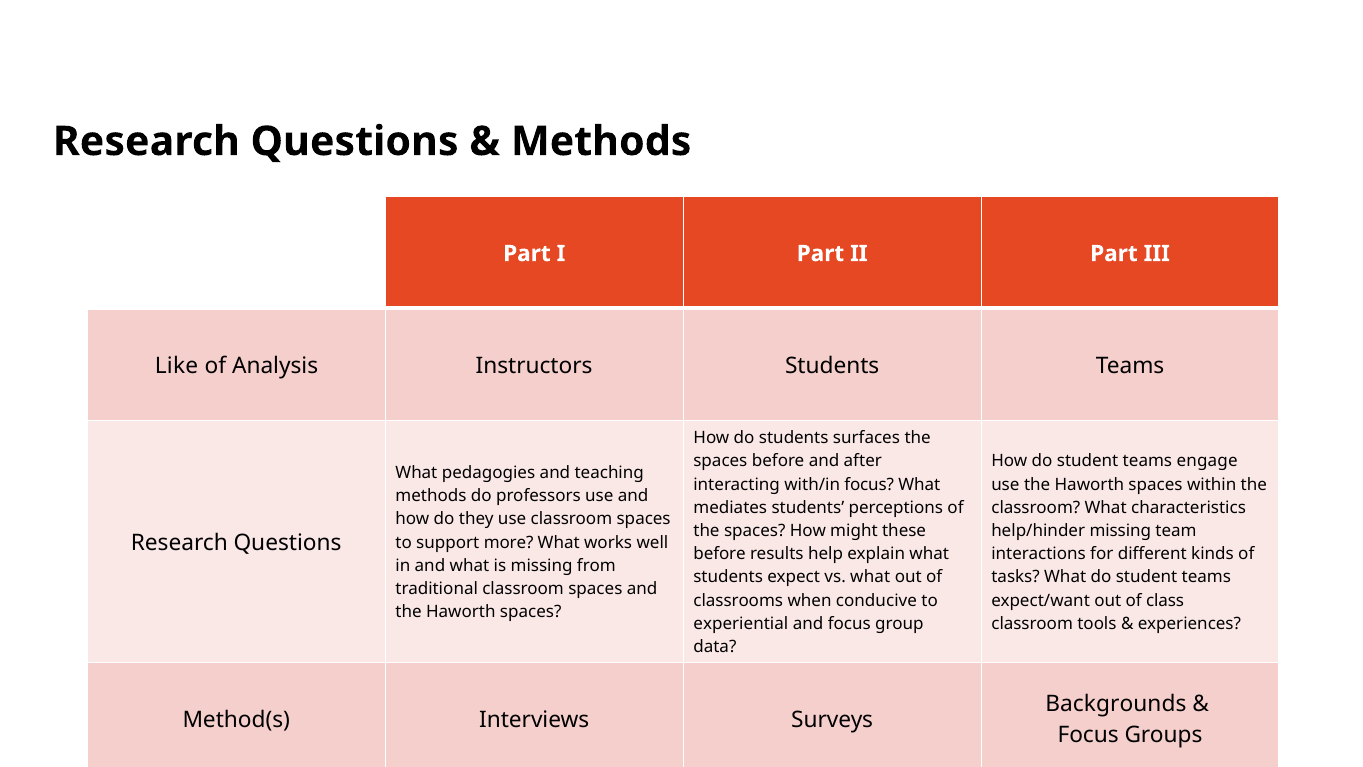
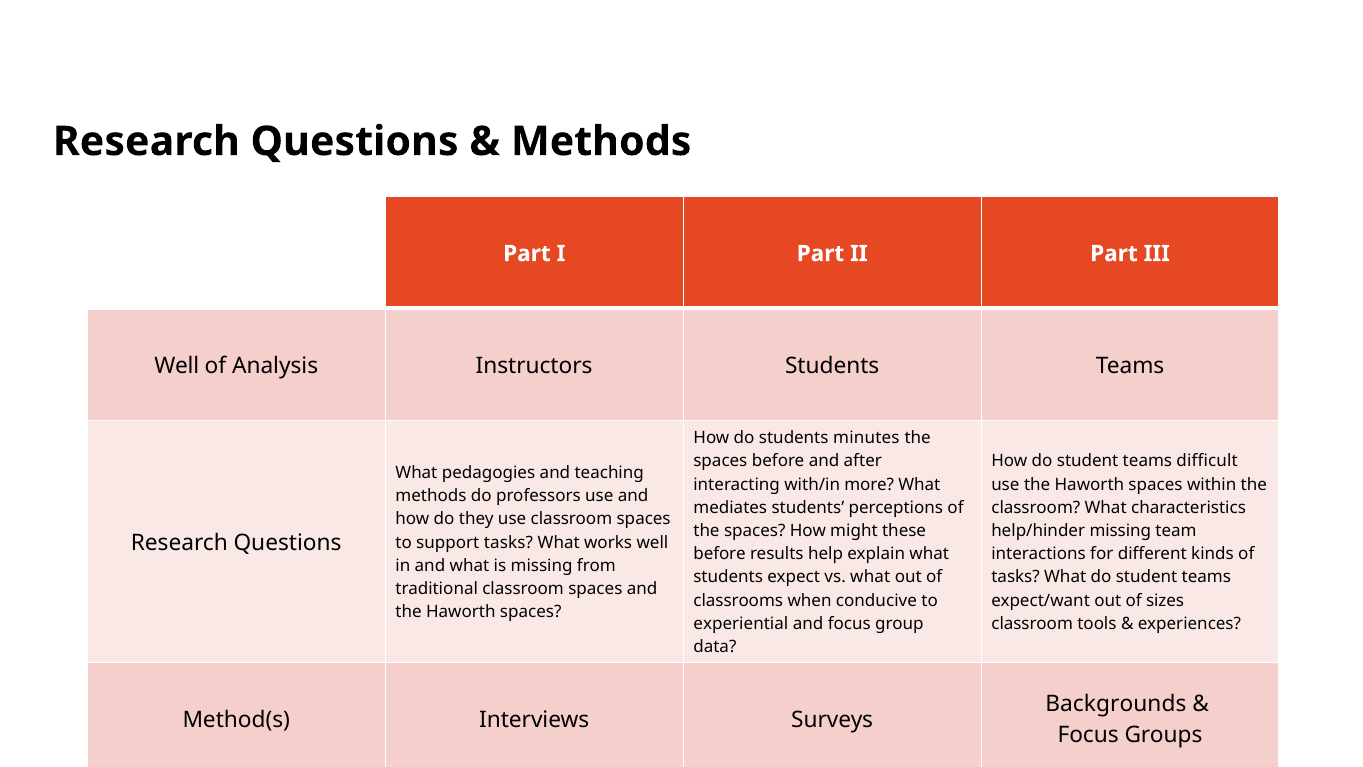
Like at (177, 366): Like -> Well
surfaces: surfaces -> minutes
engage: engage -> difficult
with/in focus: focus -> more
support more: more -> tasks
class: class -> sizes
